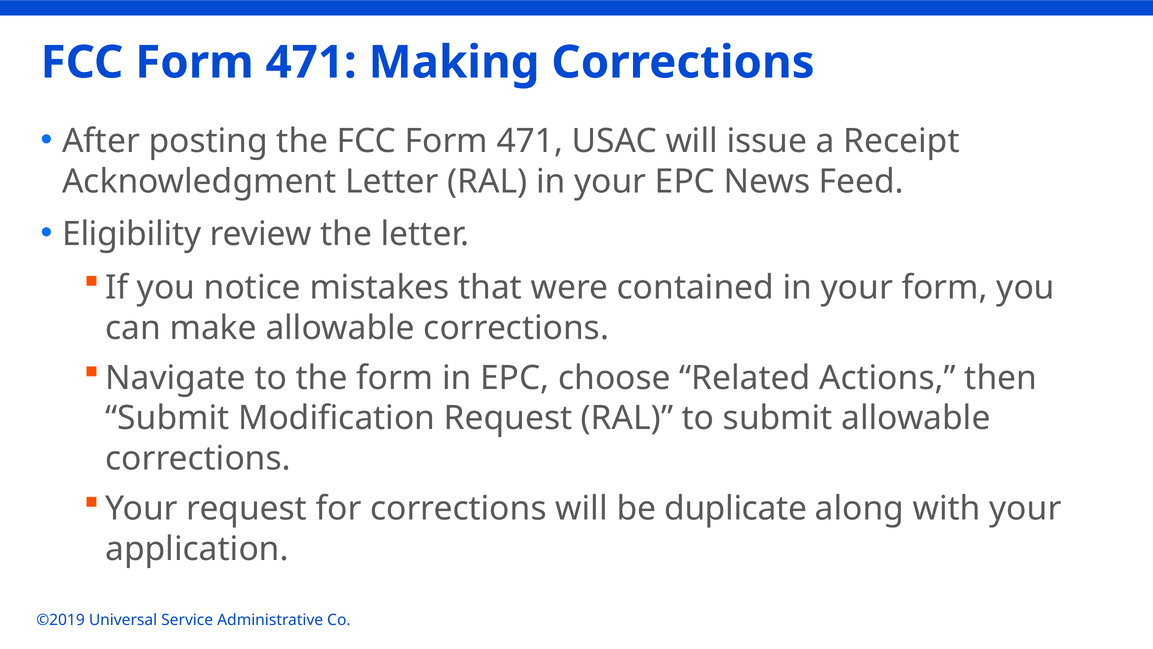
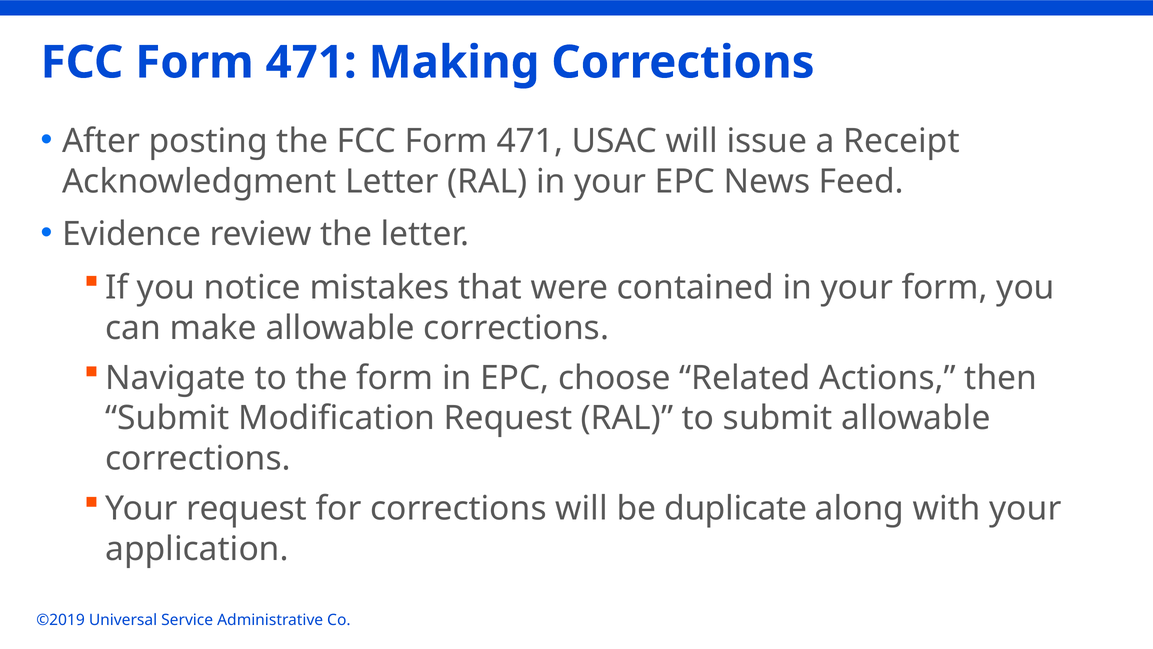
Eligibility: Eligibility -> Evidence
